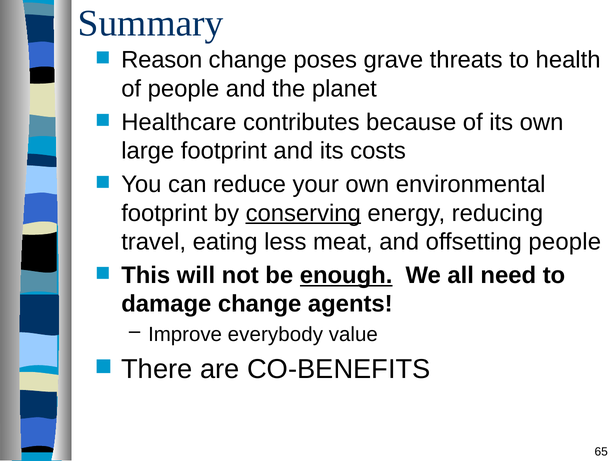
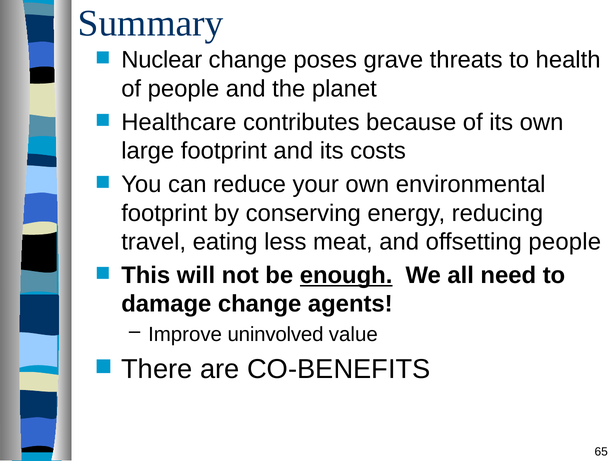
Reason: Reason -> Nuclear
conserving underline: present -> none
everybody: everybody -> uninvolved
